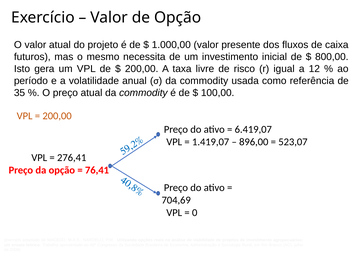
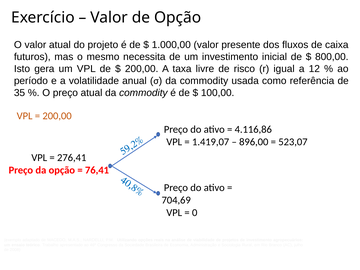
6.419,07: 6.419,07 -> 4.116,86
